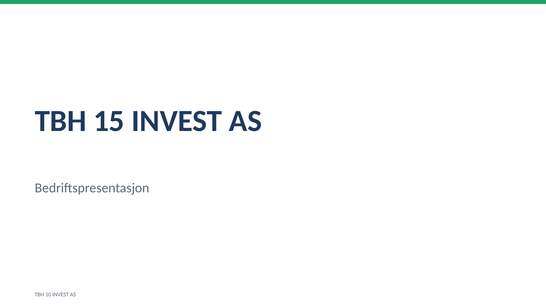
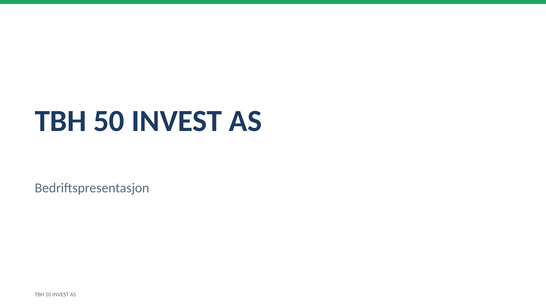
15: 15 -> 50
